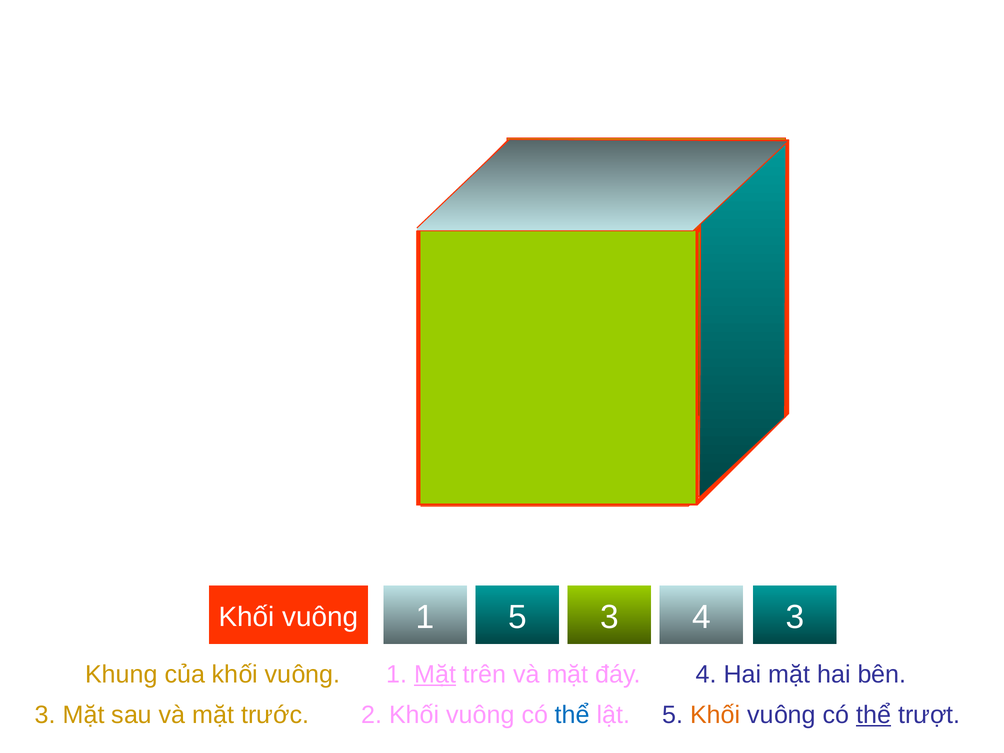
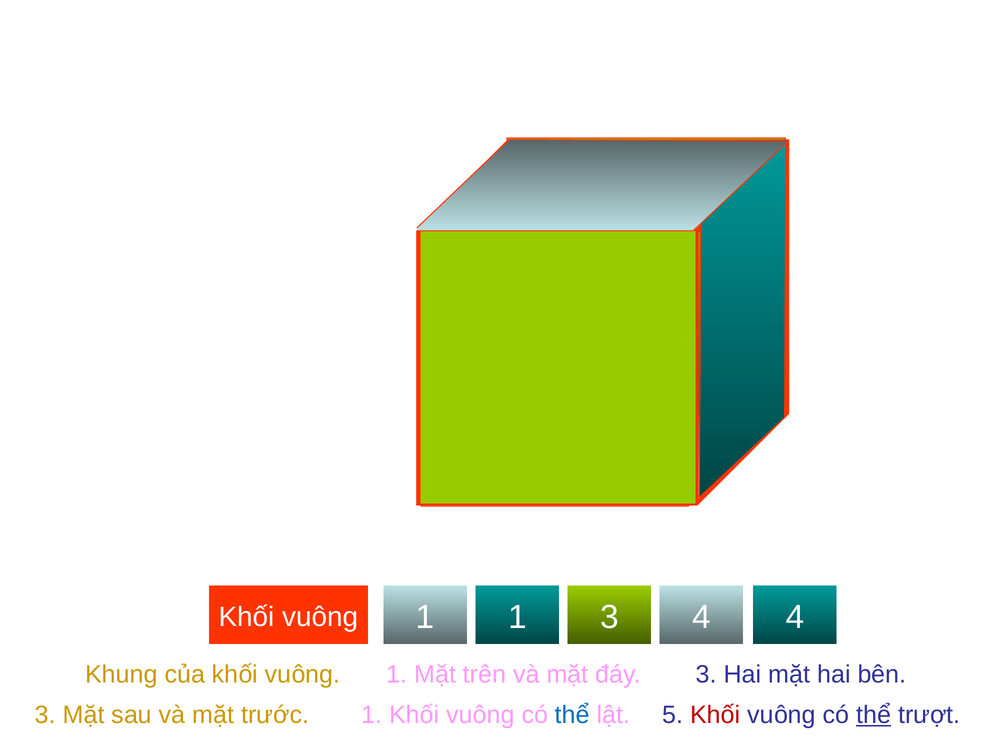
1 5: 5 -> 1
vuông 3: 3 -> 4
Mặt at (435, 674) underline: present -> none
đáy 4: 4 -> 3
trước 2: 2 -> 1
Khối at (715, 715) colour: orange -> red
